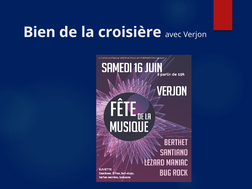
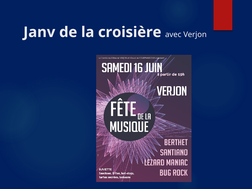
Bien: Bien -> Janv
